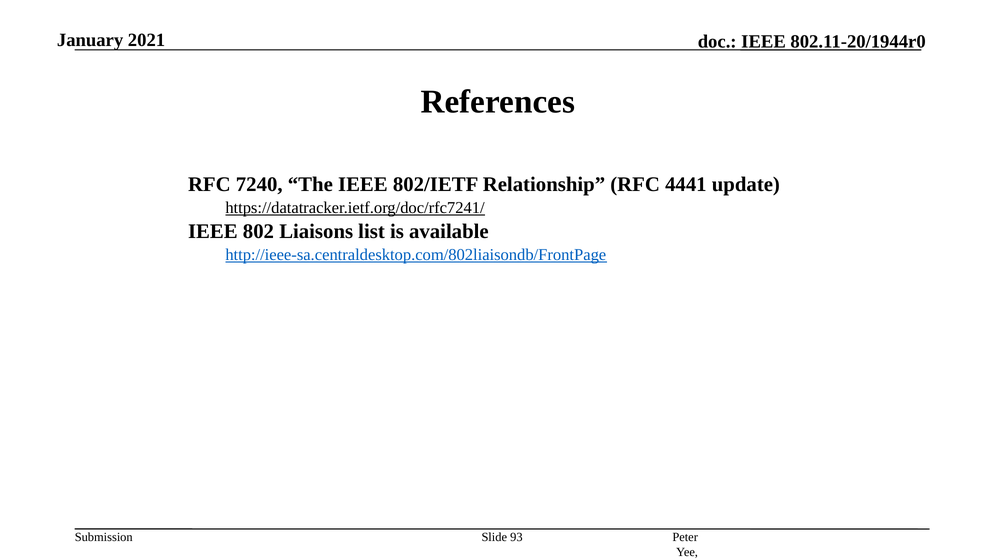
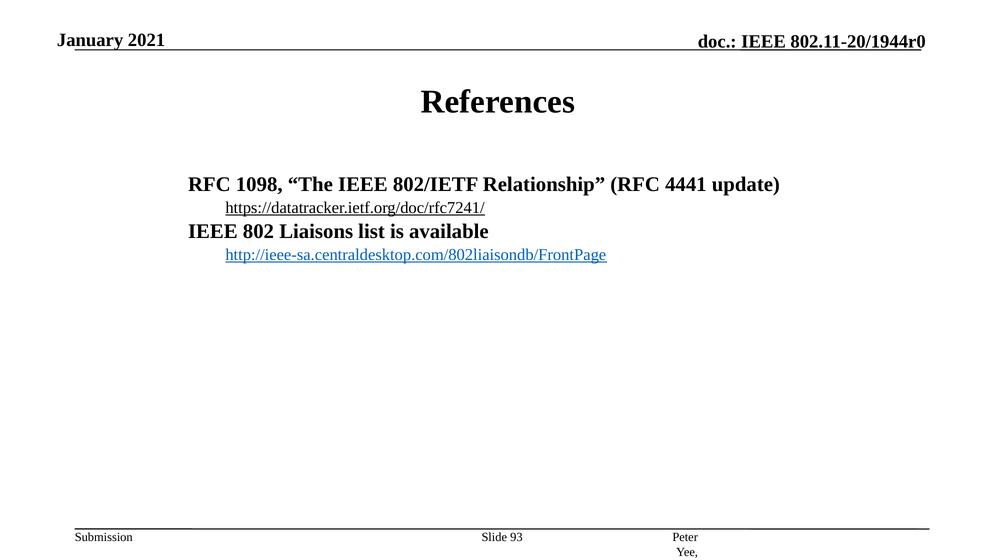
7240: 7240 -> 1098
